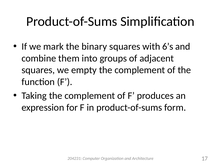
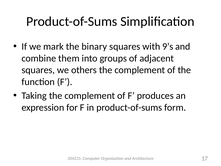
6’s: 6’s -> 9’s
empty: empty -> others
